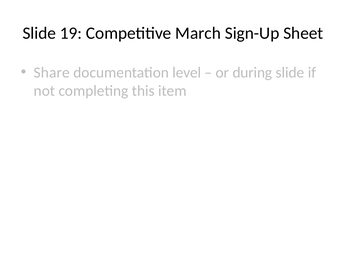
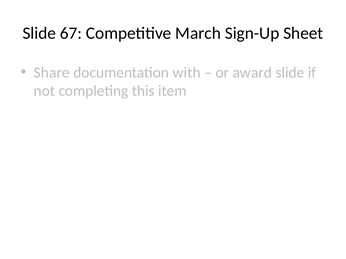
19: 19 -> 67
level: level -> with
during: during -> award
